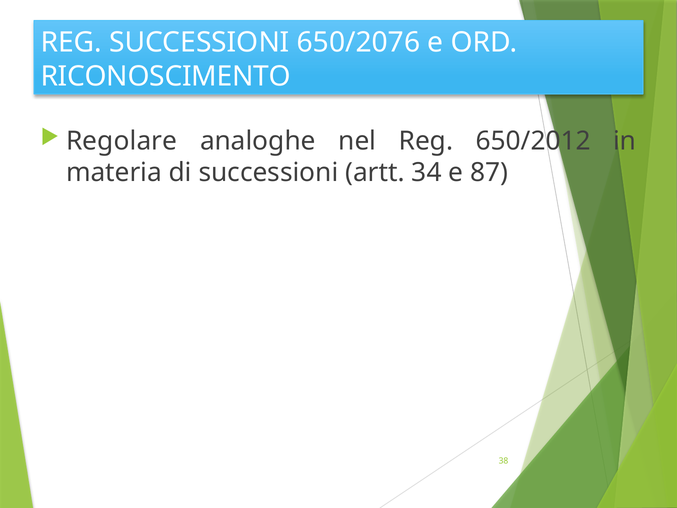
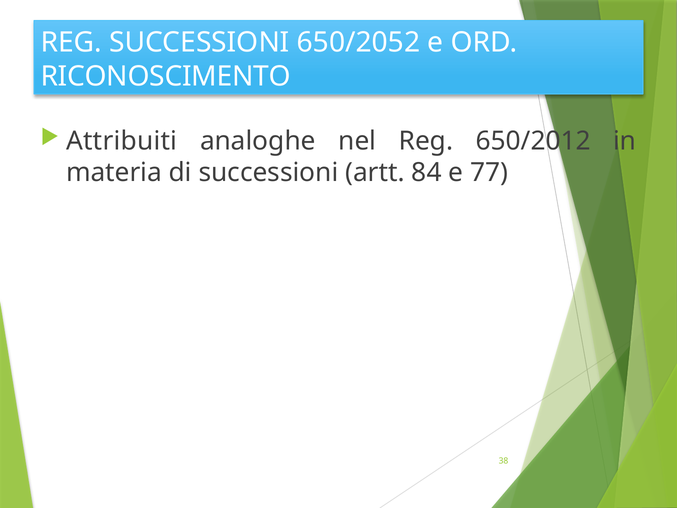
650/2076: 650/2076 -> 650/2052
Regolare: Regolare -> Attribuiti
34: 34 -> 84
87: 87 -> 77
